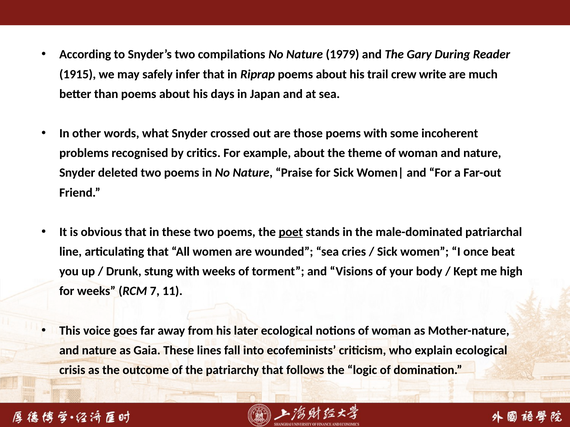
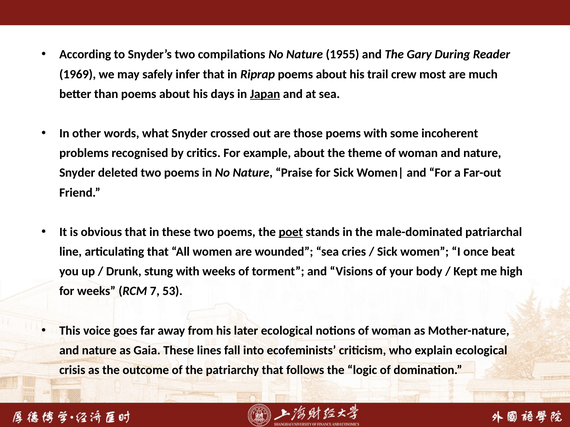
1979: 1979 -> 1955
1915: 1915 -> 1969
write: write -> most
Japan underline: none -> present
11: 11 -> 53
